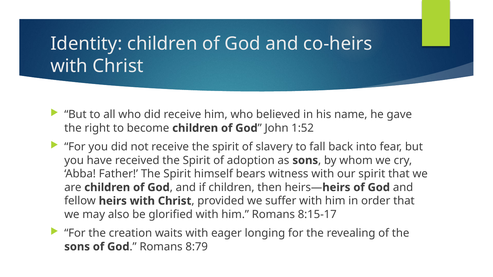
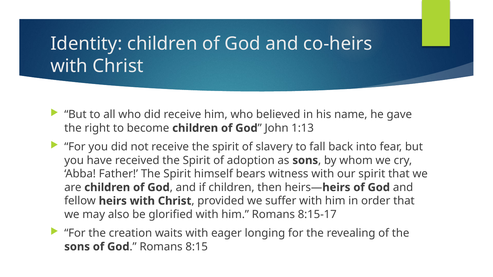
1:52: 1:52 -> 1:13
8:79: 8:79 -> 8:15
